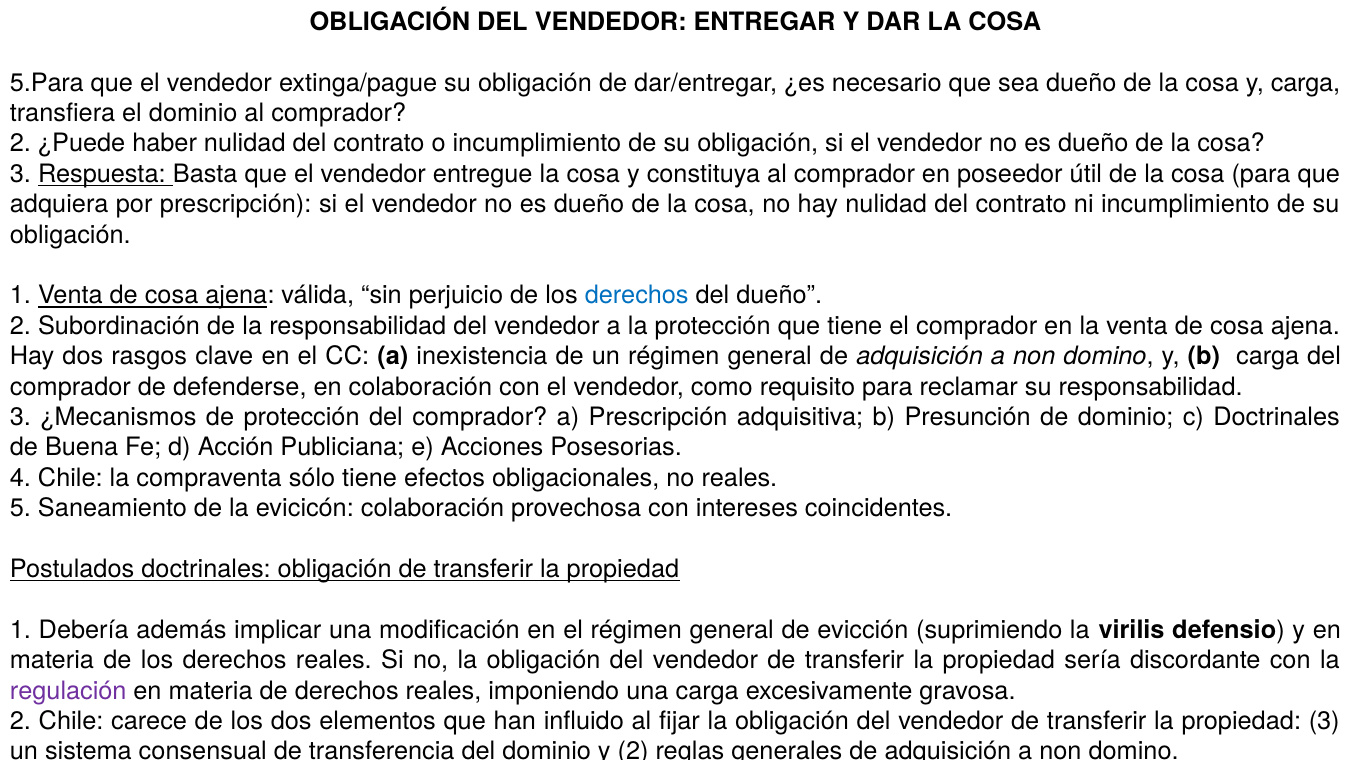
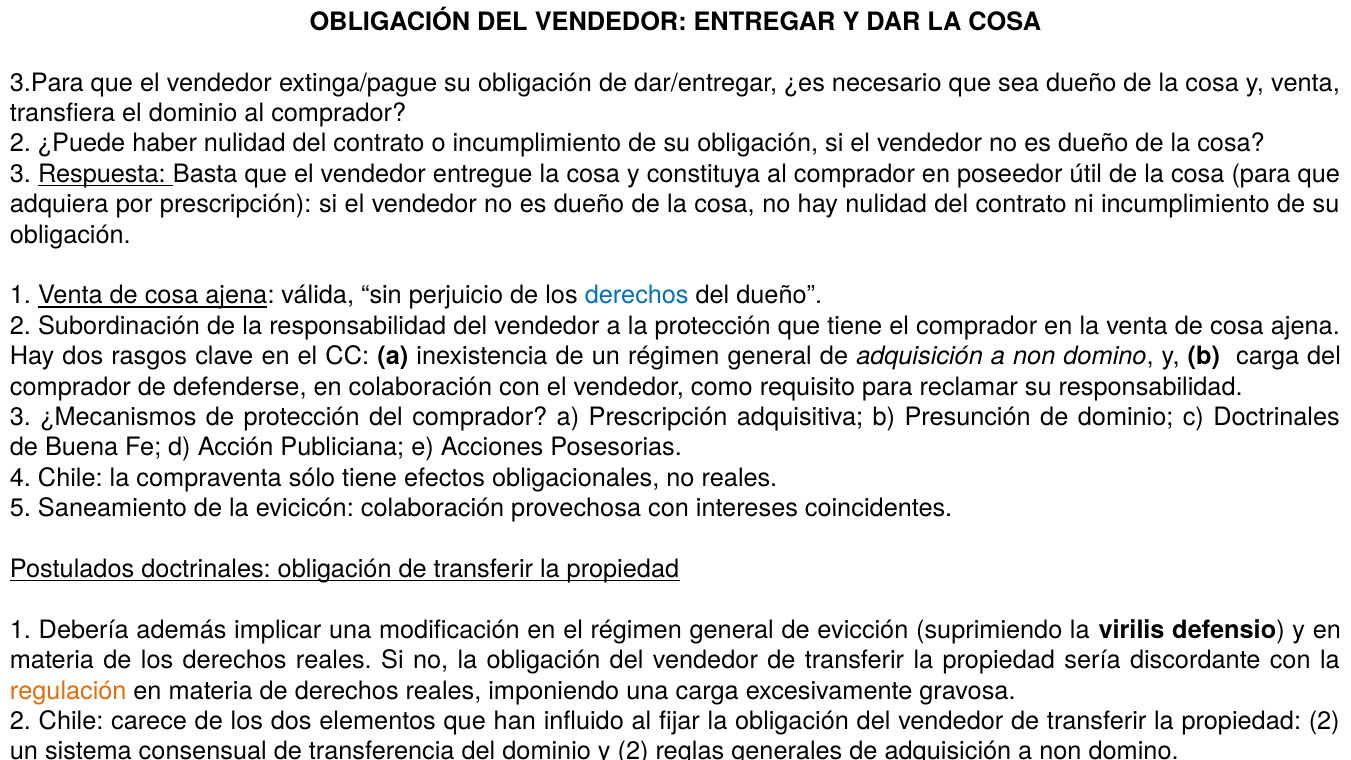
5.Para: 5.Para -> 3.Para
y carga: carga -> venta
regulación colour: purple -> orange
propiedad 3: 3 -> 2
